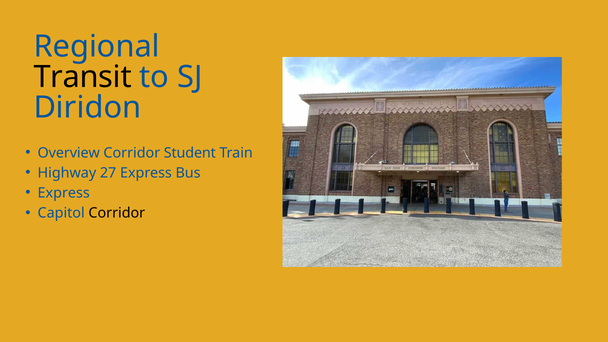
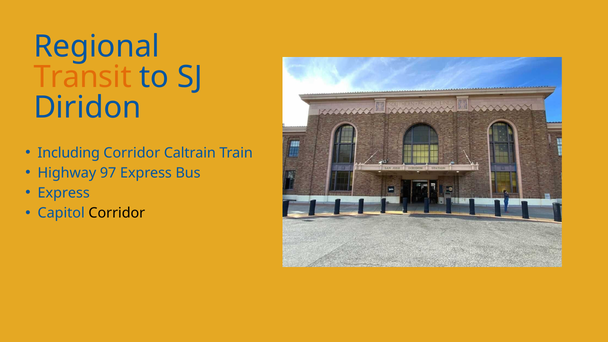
Transit colour: black -> orange
Overview: Overview -> Including
Student: Student -> Caltrain
27: 27 -> 97
